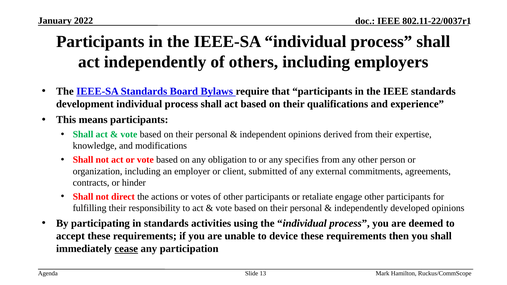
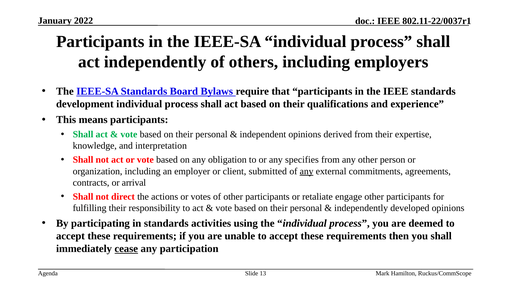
modifications: modifications -> interpretation
any at (307, 171) underline: none -> present
hinder: hinder -> arrival
unable to device: device -> accept
